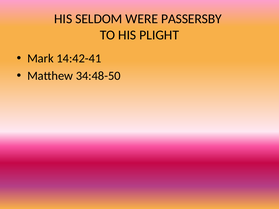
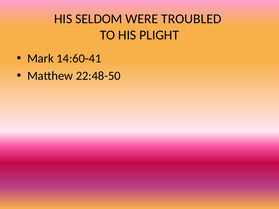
PASSERSBY: PASSERSBY -> TROUBLED
14:42-41: 14:42-41 -> 14:60-41
34:48-50: 34:48-50 -> 22:48-50
